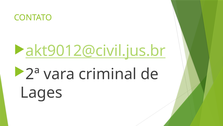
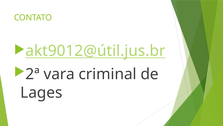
akt9012@civil.jus.br: akt9012@civil.jus.br -> akt9012@útil.jus.br
